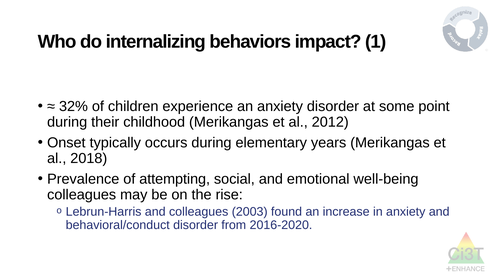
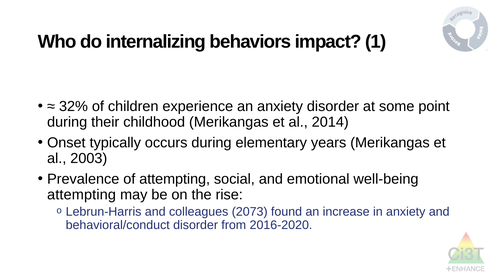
2012: 2012 -> 2014
2018: 2018 -> 2003
colleagues at (82, 195): colleagues -> attempting
2003: 2003 -> 2073
